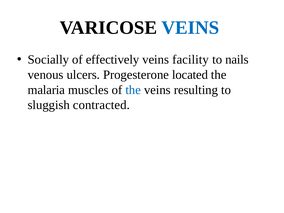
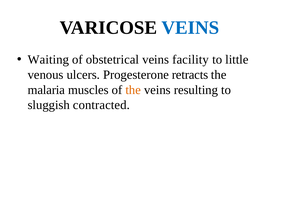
Socially: Socially -> Waiting
effectively: effectively -> obstetrical
nails: nails -> little
located: located -> retracts
the at (133, 90) colour: blue -> orange
